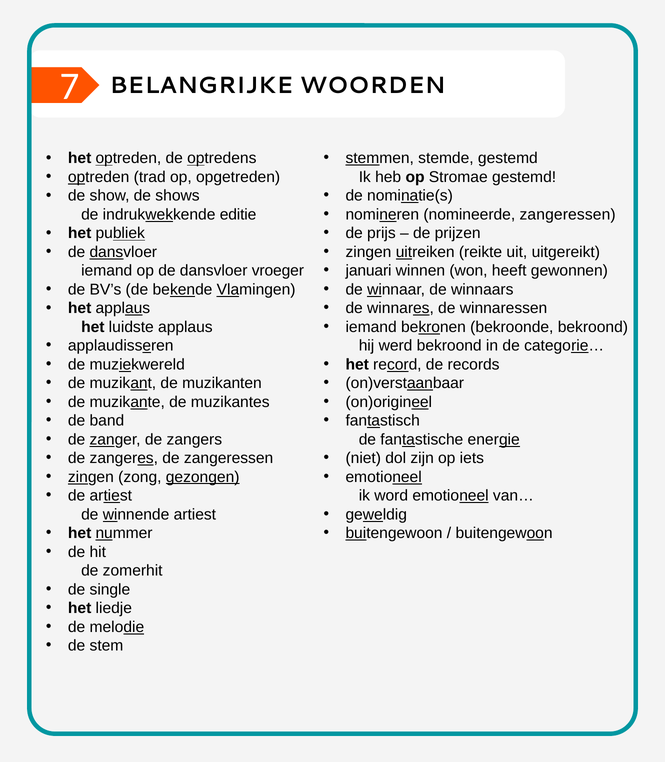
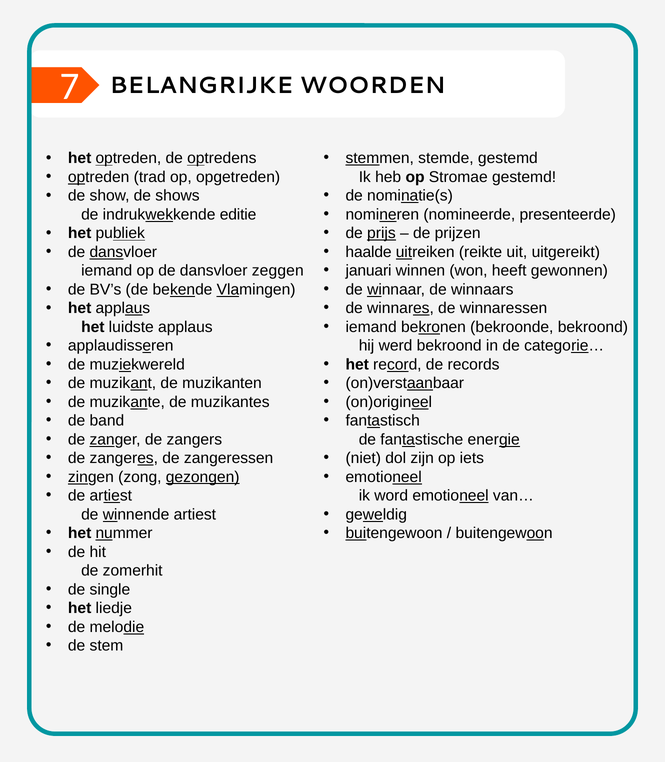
nomineerde zangeressen: zangeressen -> presenteerde
prijs underline: none -> present
zingen at (368, 252): zingen -> haalde
vroeger: vroeger -> zeggen
